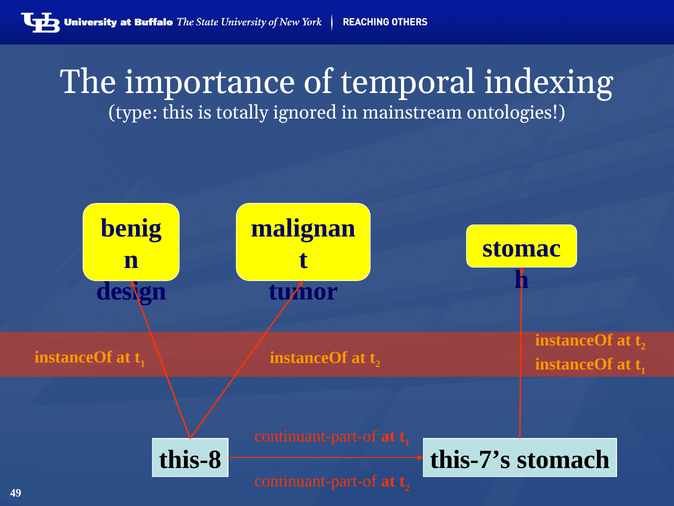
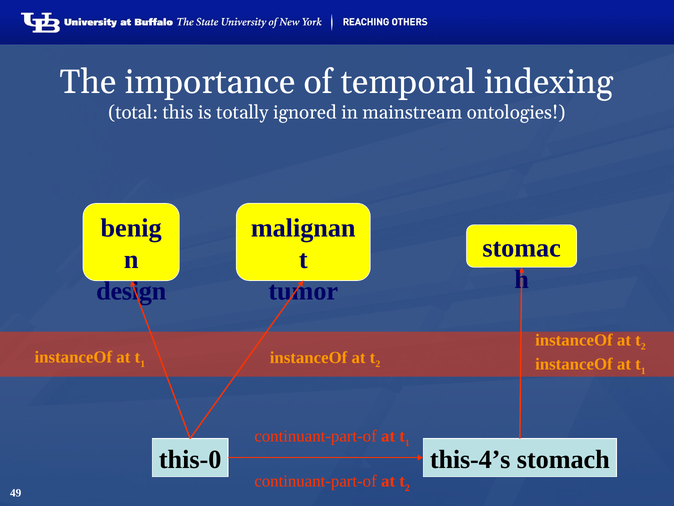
type: type -> total
this-8: this-8 -> this-0
this-7’s: this-7’s -> this-4’s
